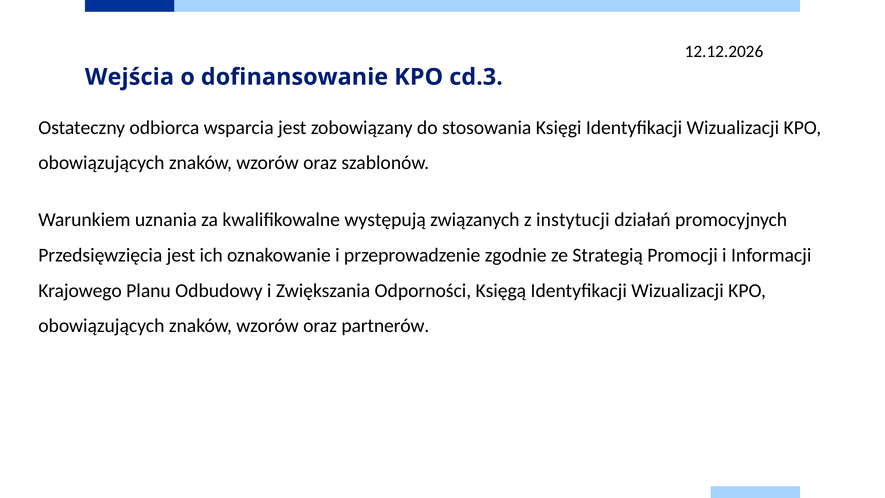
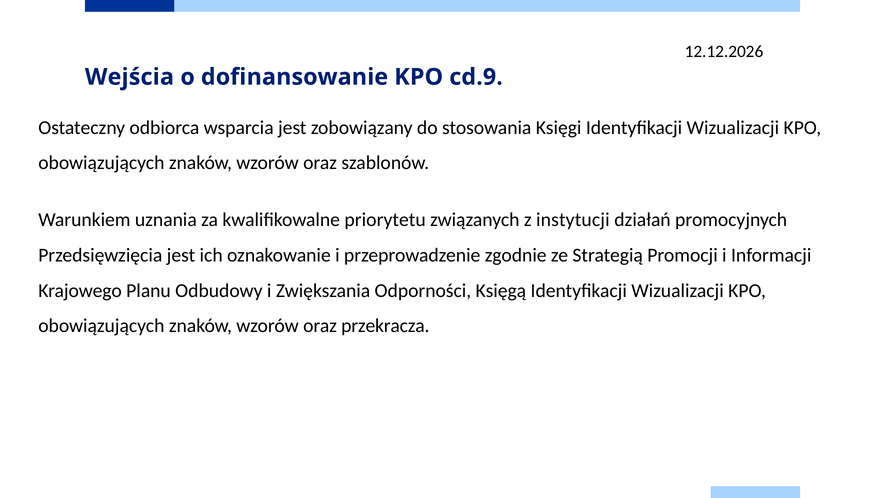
cd.3: cd.3 -> cd.9
występują: występują -> priorytetu
partnerów: partnerów -> przekracza
